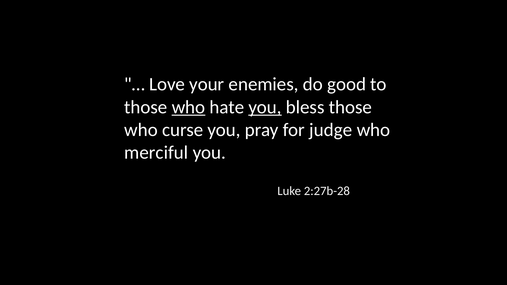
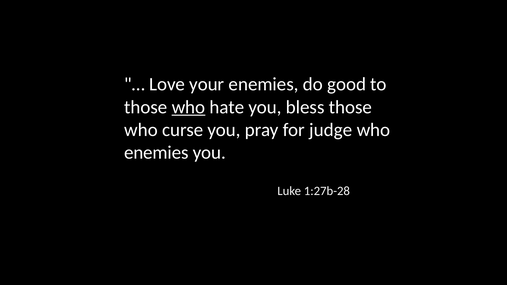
you at (265, 107) underline: present -> none
merciful at (156, 153): merciful -> enemies
2:27b-28: 2:27b-28 -> 1:27b-28
